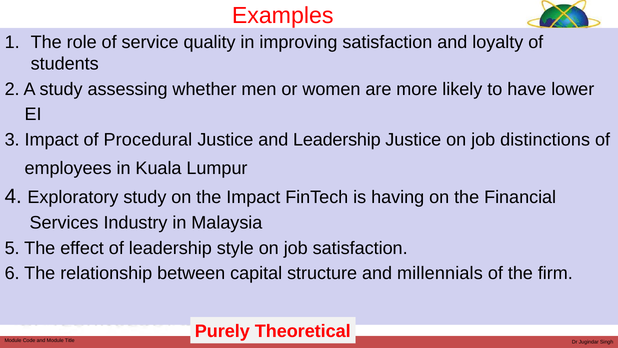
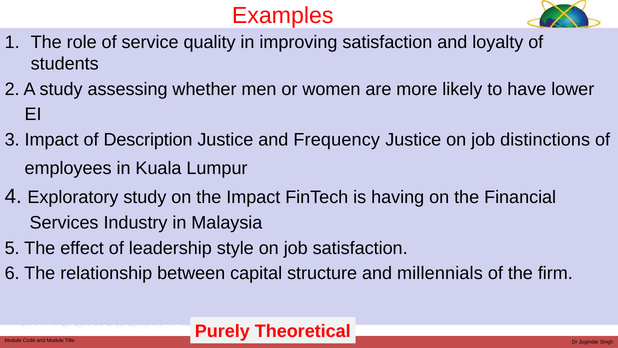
Procedural: Procedural -> Description
and Leadership: Leadership -> Frequency
